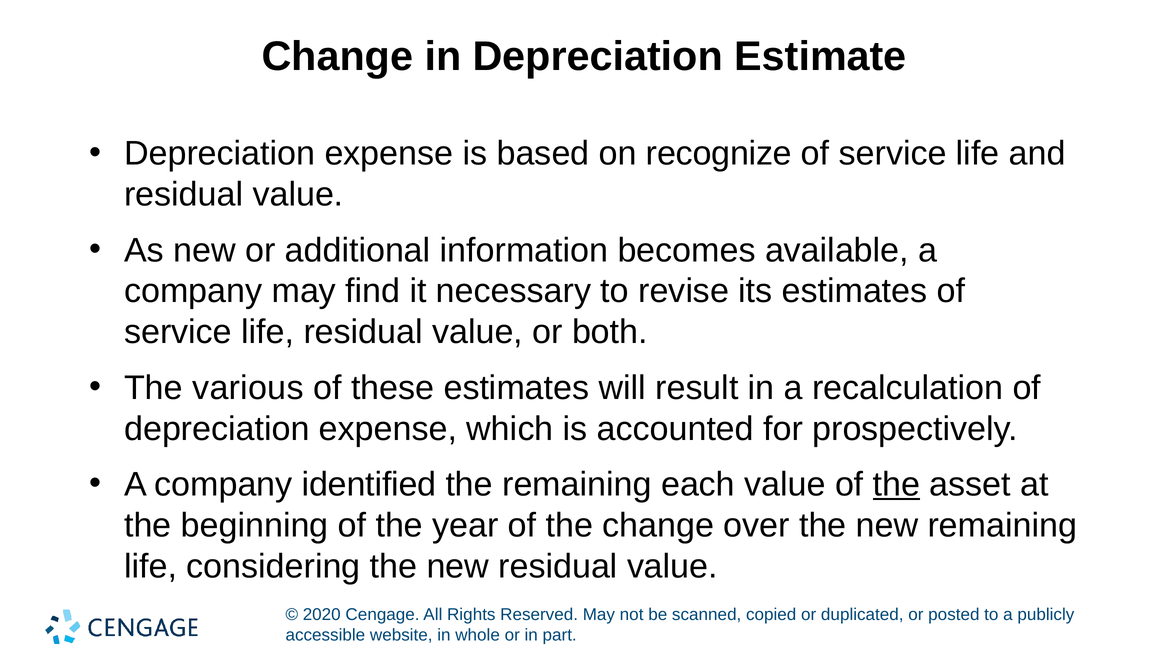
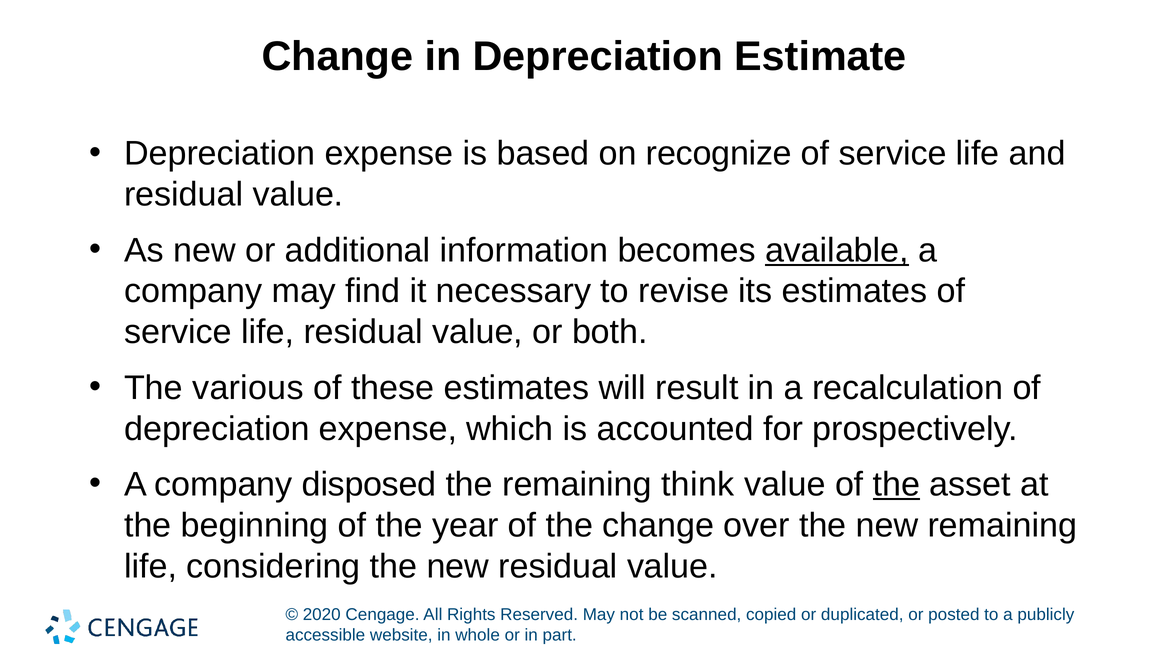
available underline: none -> present
identified: identified -> disposed
each: each -> think
